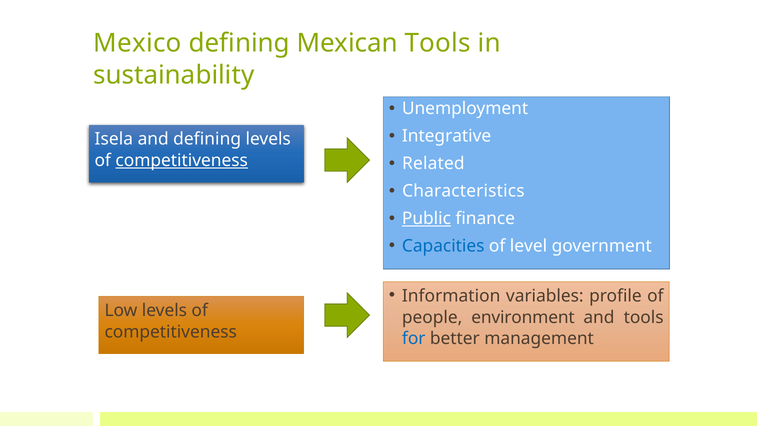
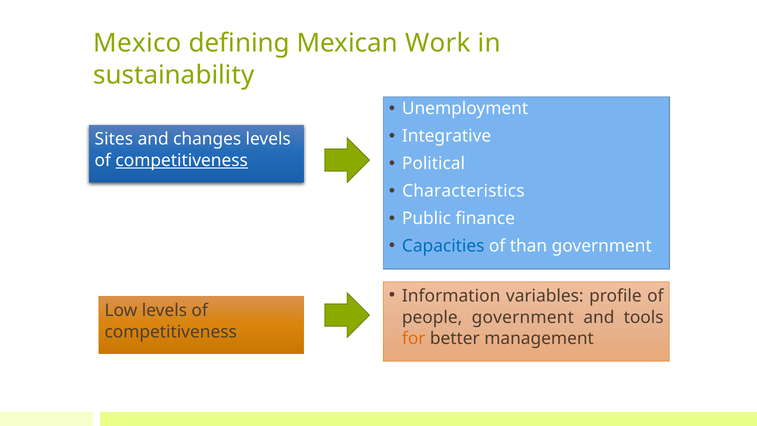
Mexican Tools: Tools -> Work
Isela: Isela -> Sites
and defining: defining -> changes
Related: Related -> Political
Public underline: present -> none
level: level -> than
people environment: environment -> government
for colour: blue -> orange
